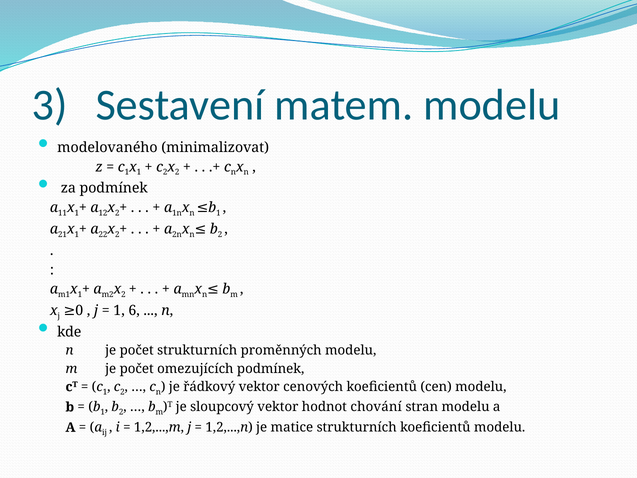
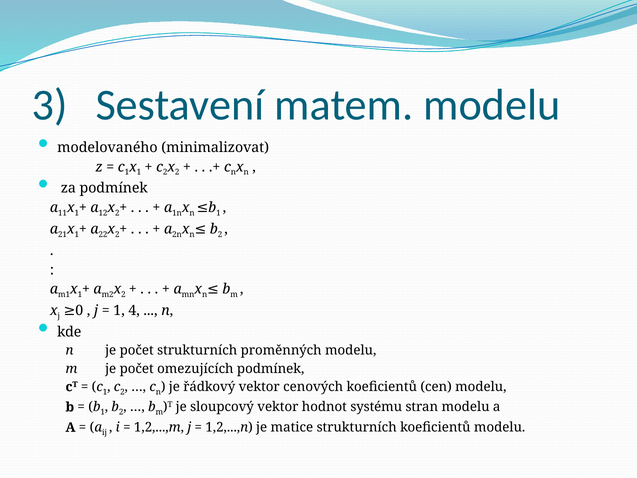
6: 6 -> 4
chování: chování -> systému
